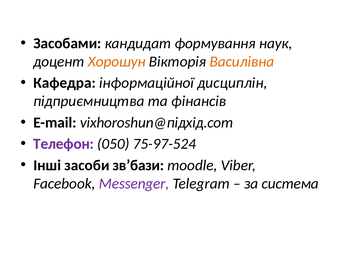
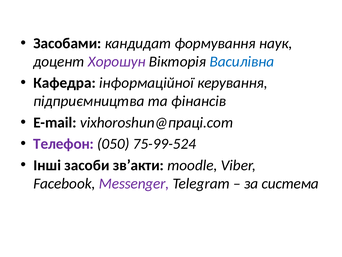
Хорошун colour: orange -> purple
Василівна colour: orange -> blue
дисциплін: дисциплін -> керування
vixhoroshun@підхід.com: vixhoroshun@підхід.com -> vixhoroshun@праці.com
75-97-524: 75-97-524 -> 75-99-524
зв’бази: зв’бази -> зв’акти
